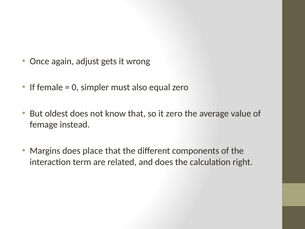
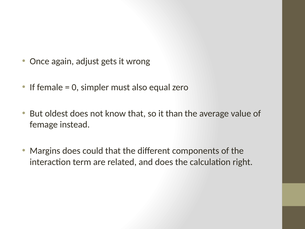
it zero: zero -> than
place: place -> could
